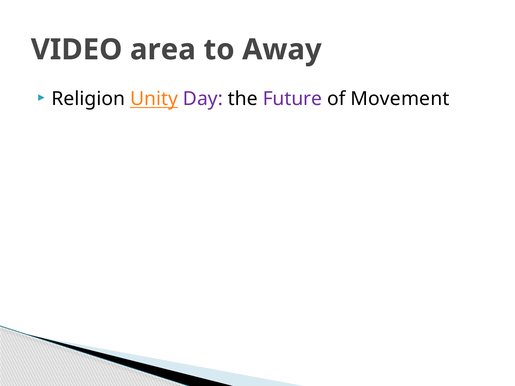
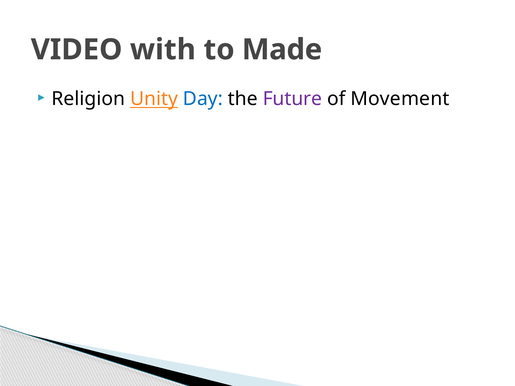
area: area -> with
Away: Away -> Made
Day colour: purple -> blue
